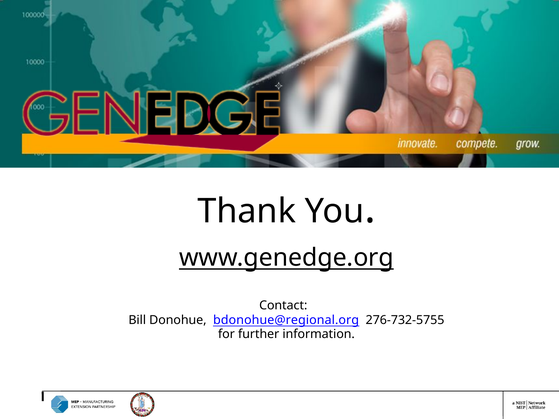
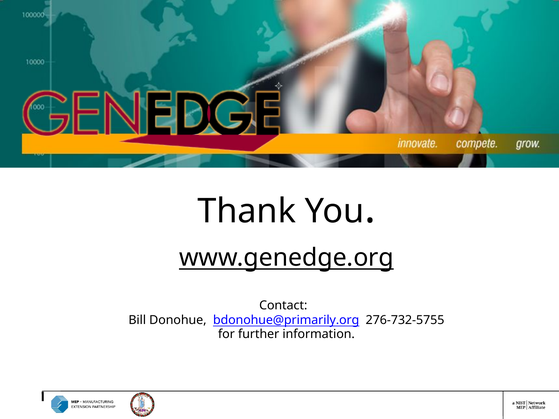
bdonohue@regional.org: bdonohue@regional.org -> bdonohue@primarily.org
